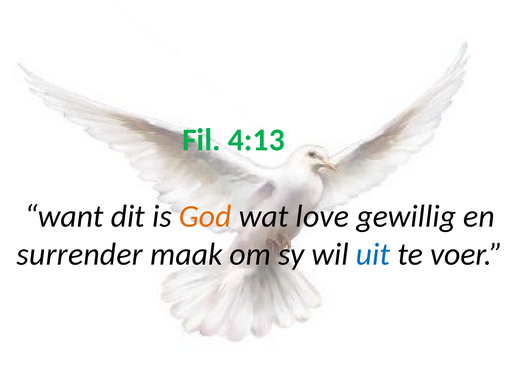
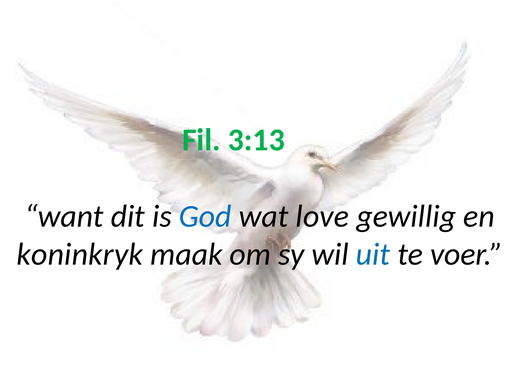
4:13: 4:13 -> 3:13
God colour: orange -> blue
surrender: surrender -> koninkryk
